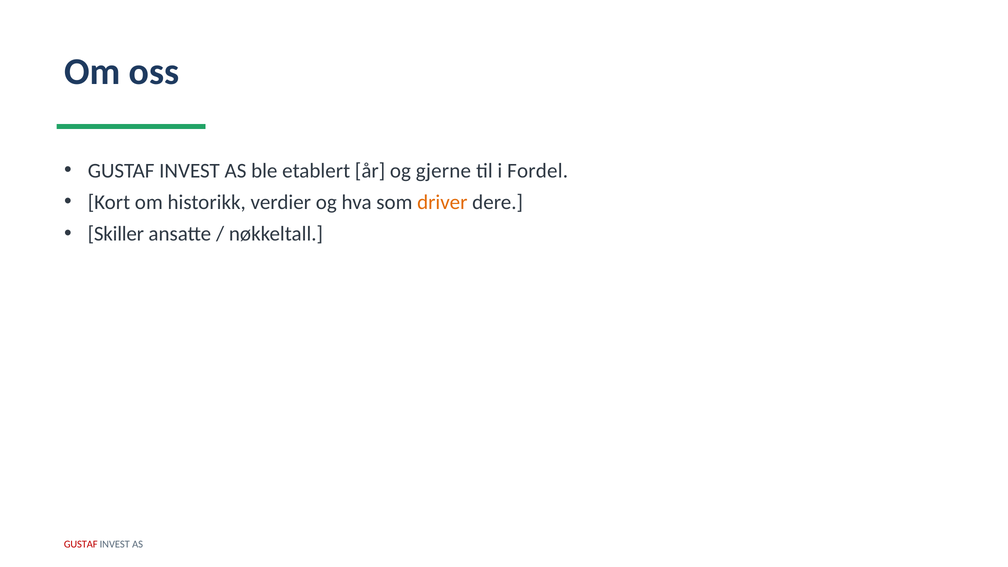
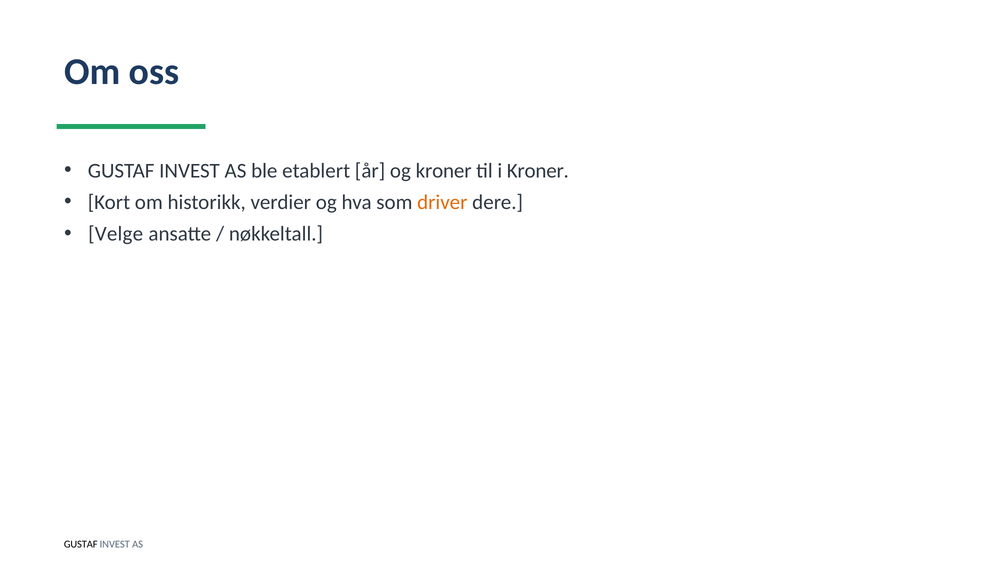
og gjerne: gjerne -> kroner
i Fordel: Fordel -> Kroner
Skiller: Skiller -> Velge
GUSTAF at (81, 544) colour: red -> black
